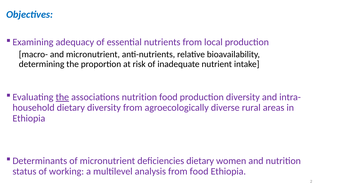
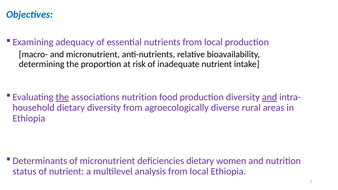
and at (270, 97) underline: none -> present
of working: working -> nutrient
analysis from food: food -> local
